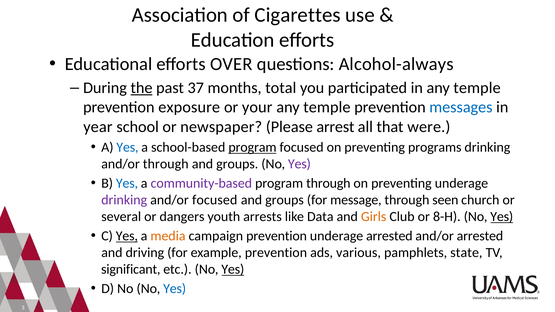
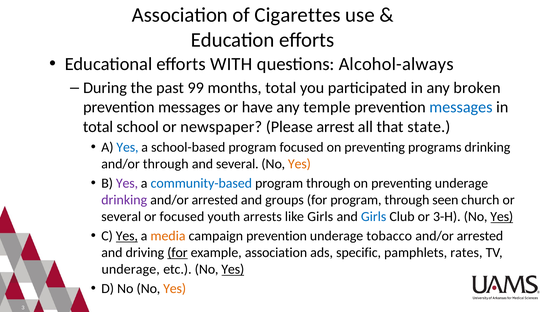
OVER: OVER -> WITH
the underline: present -> none
37: 37 -> 99
in any temple: temple -> broken
exposure at (189, 107): exposure -> messages
your: your -> have
year at (98, 127): year -> total
were: were -> state
program at (252, 147) underline: present -> none
groups at (237, 164): groups -> several
Yes at (299, 164) colour: purple -> orange
Yes at (127, 183) colour: blue -> purple
community-based colour: purple -> blue
focused at (215, 200): focused -> arrested
for message: message -> program
or dangers: dangers -> focused
like Data: Data -> Girls
Girls at (374, 217) colour: orange -> blue
8-H: 8-H -> 3-H
underage arrested: arrested -> tobacco
for at (177, 253) underline: none -> present
example prevention: prevention -> association
various: various -> specific
state: state -> rates
significant at (131, 269): significant -> underage
Yes at (175, 289) colour: blue -> orange
